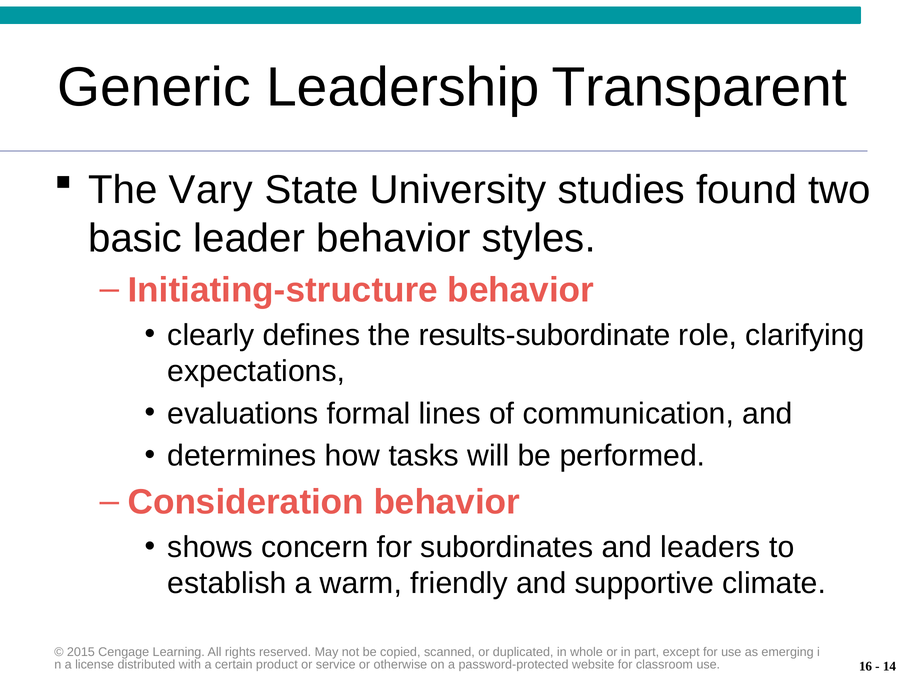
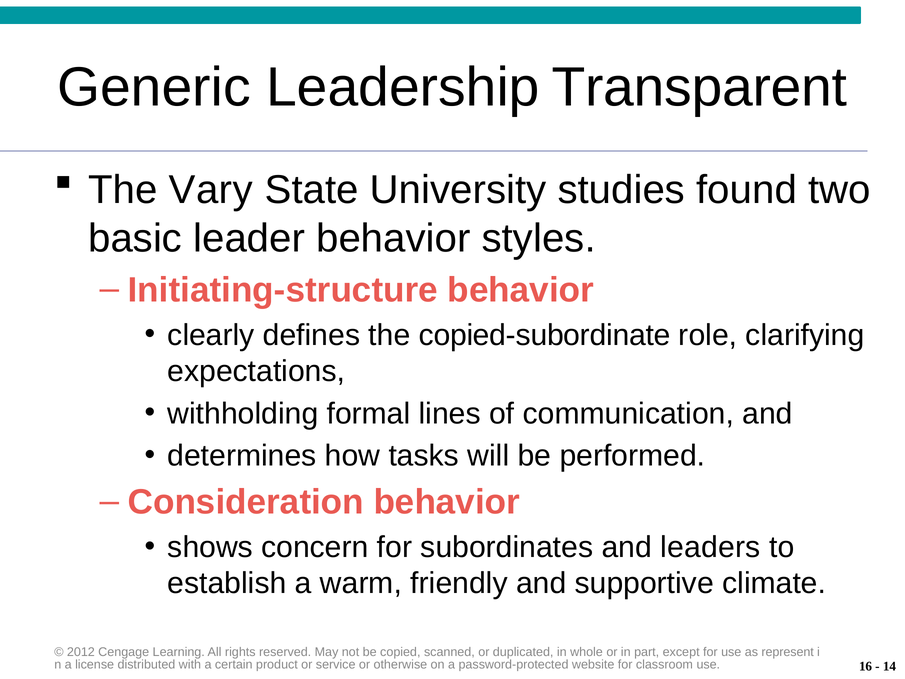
results-subordinate: results-subordinate -> copied-subordinate
evaluations: evaluations -> withholding
2015: 2015 -> 2012
emerging: emerging -> represent
